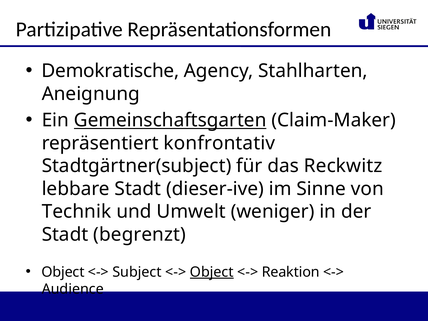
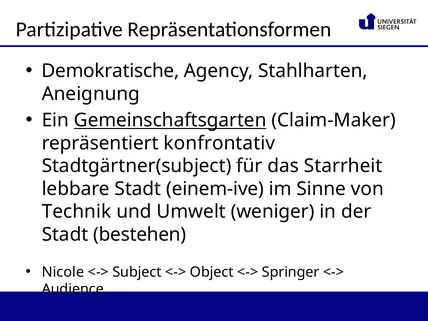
Reckwitz: Reckwitz -> Starrheit
dieser-ive: dieser-ive -> einem-ive
begrenzt: begrenzt -> bestehen
Object at (63, 272): Object -> Nicole
Object at (212, 272) underline: present -> none
Reaktion: Reaktion -> Springer
